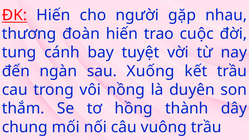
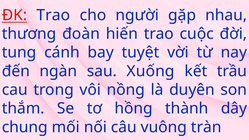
Hiến at (53, 15): Hiến -> Trao
vuông trầu: trầu -> tràn
